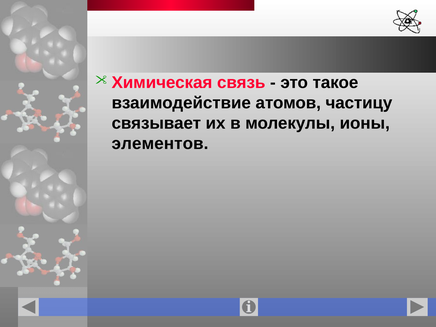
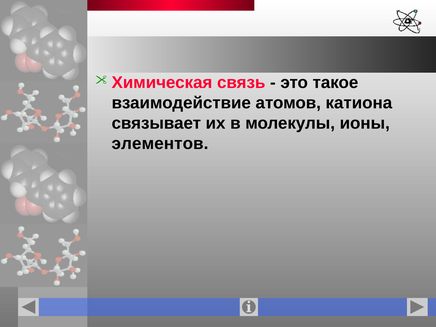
частицу: частицу -> катиона
